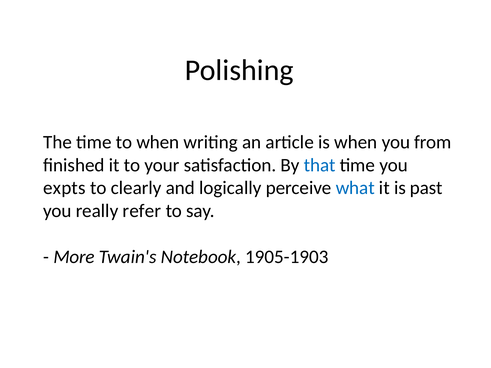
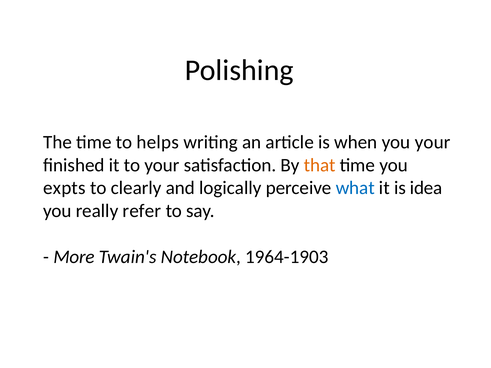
to when: when -> helps
you from: from -> your
that colour: blue -> orange
past: past -> idea
1905-1903: 1905-1903 -> 1964-1903
